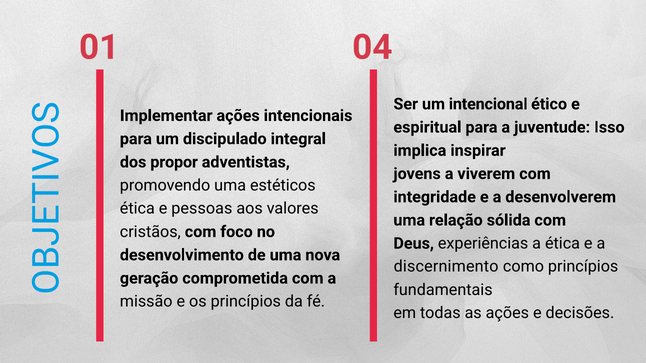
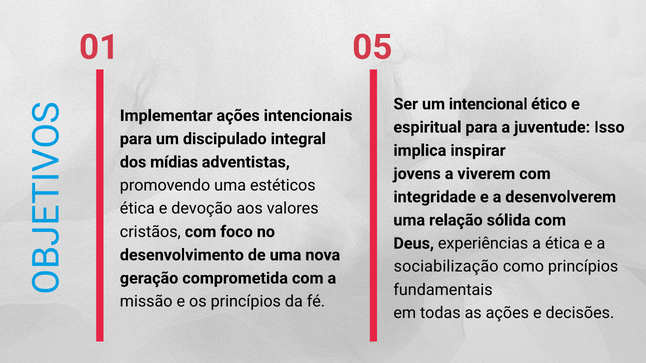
04: 04 -> 05
propor: propor -> mídias
pessoas: pessoas -> devoção
discernimento: discernimento -> sociabilização
